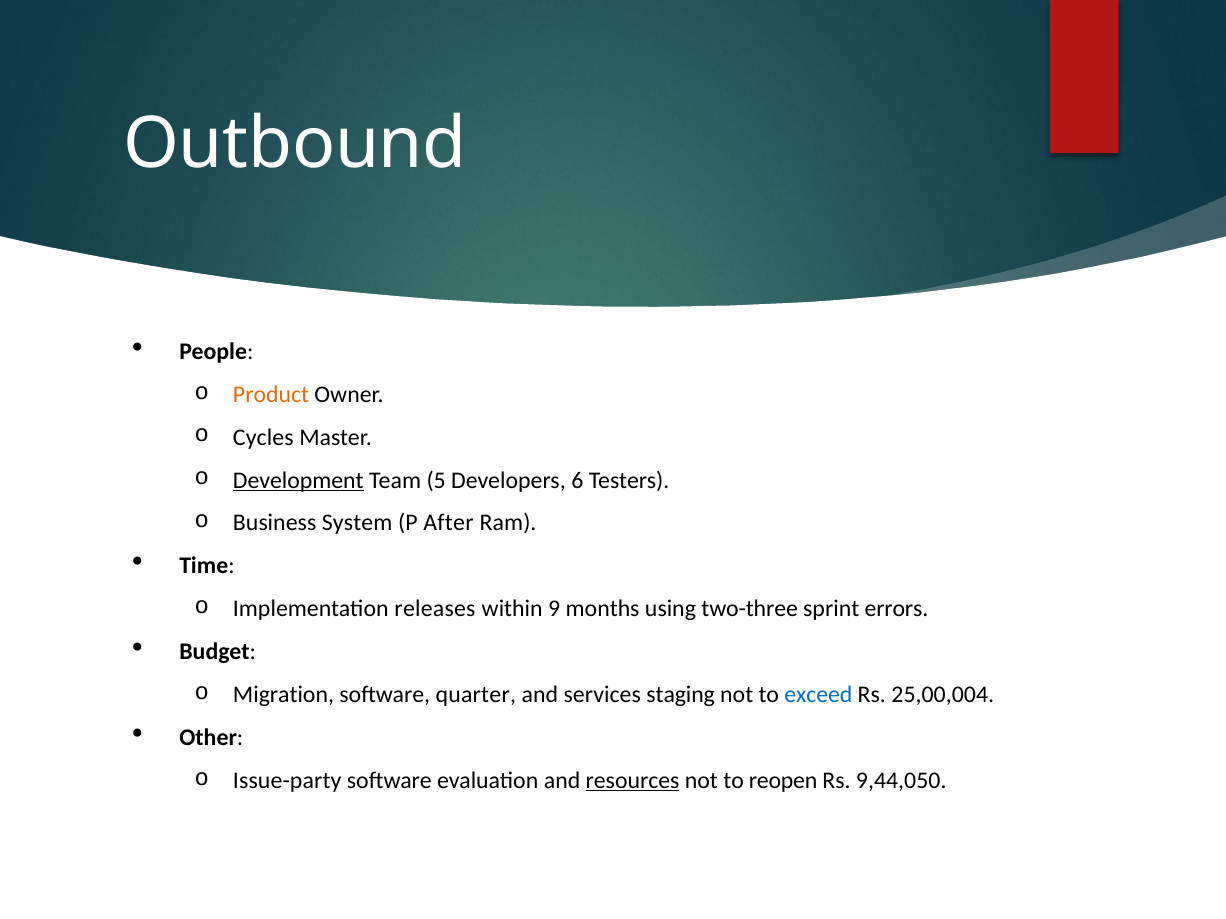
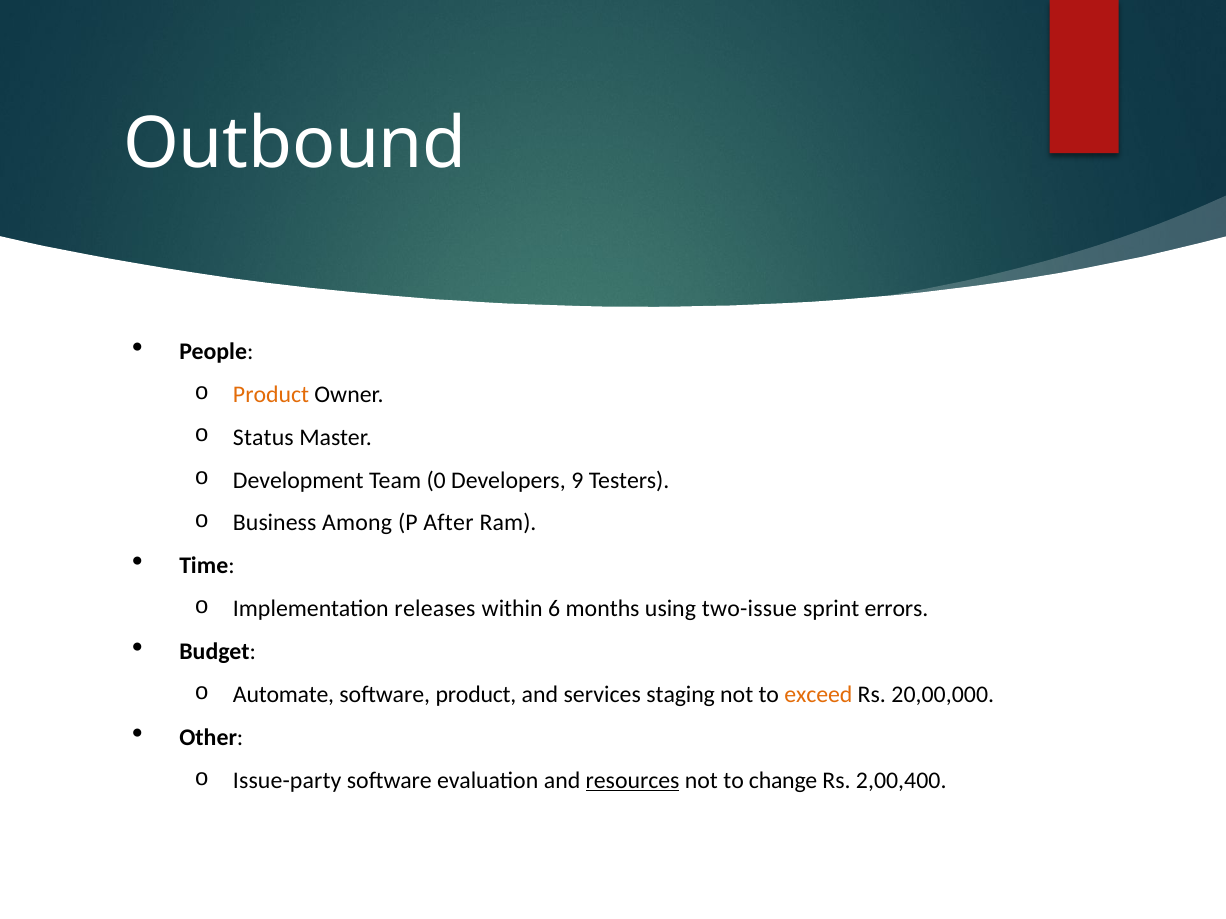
Cycles: Cycles -> Status
Development underline: present -> none
5: 5 -> 0
6: 6 -> 9
System: System -> Among
9: 9 -> 6
two-three: two-three -> two-issue
Migration: Migration -> Automate
software quarter: quarter -> product
exceed colour: blue -> orange
25,00,004: 25,00,004 -> 20,00,000
reopen: reopen -> change
9,44,050: 9,44,050 -> 2,00,400
